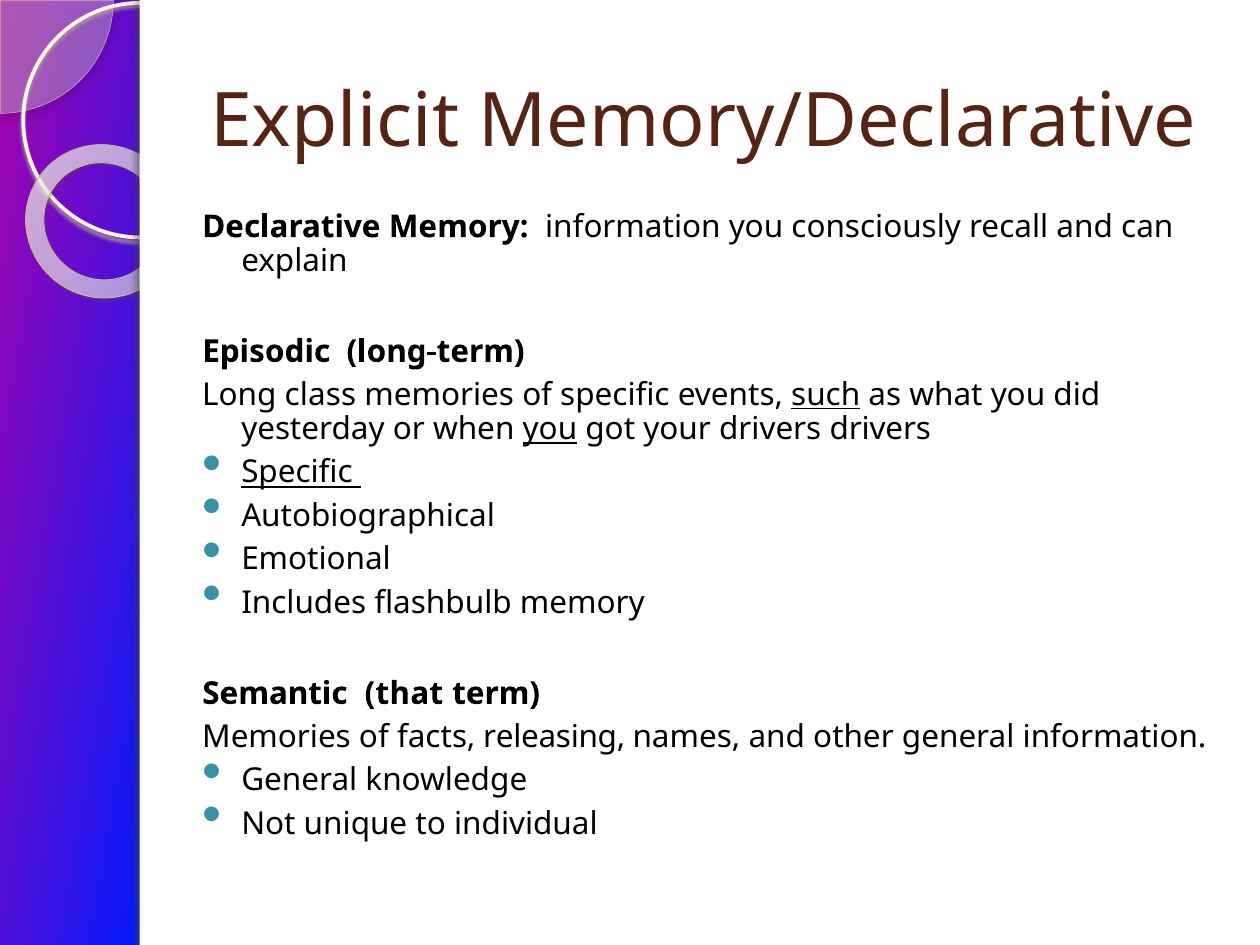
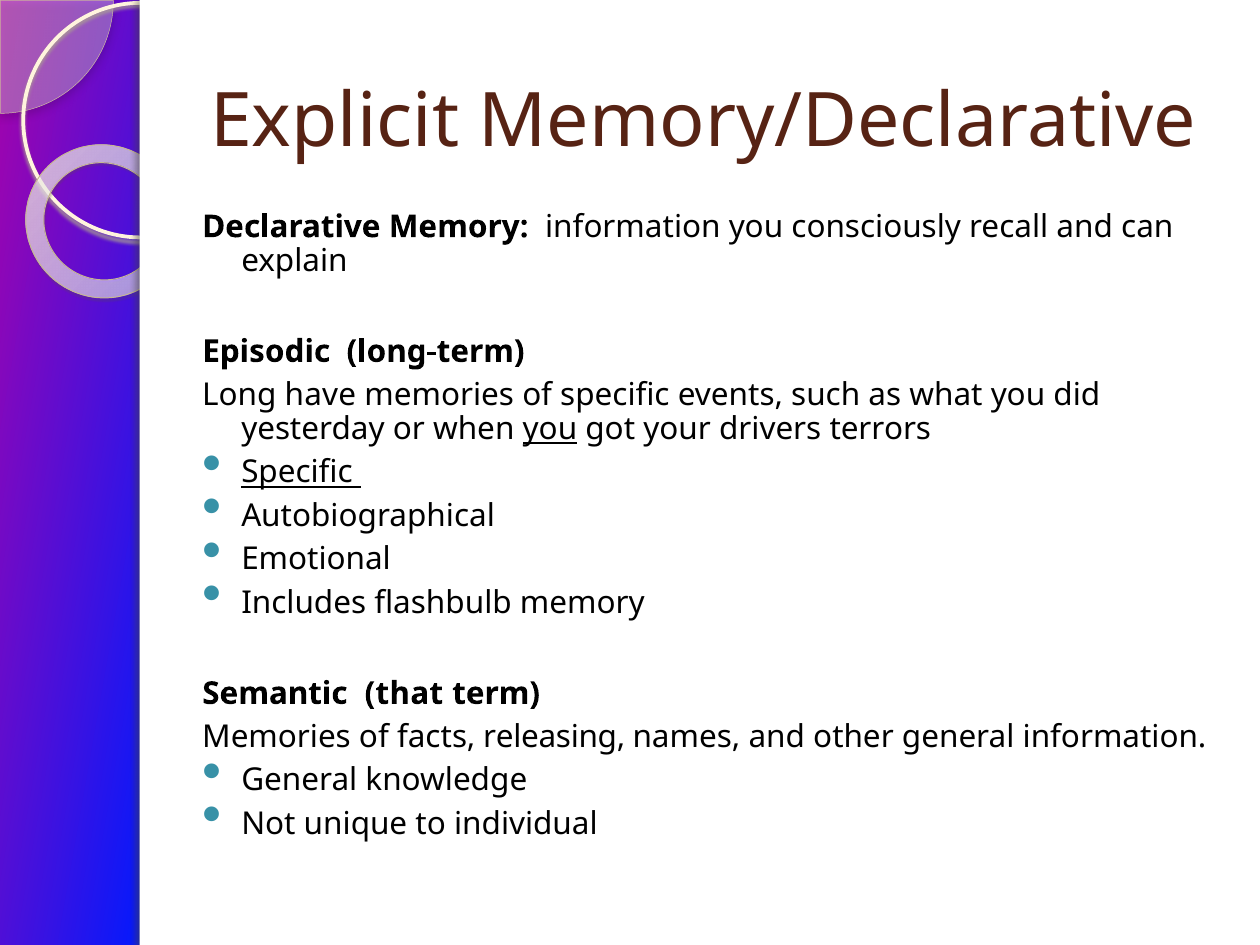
class: class -> have
such underline: present -> none
drivers drivers: drivers -> terrors
